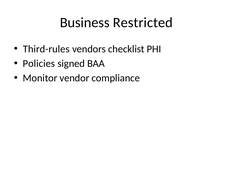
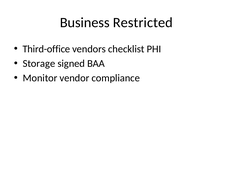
Third-rules: Third-rules -> Third-office
Policies: Policies -> Storage
